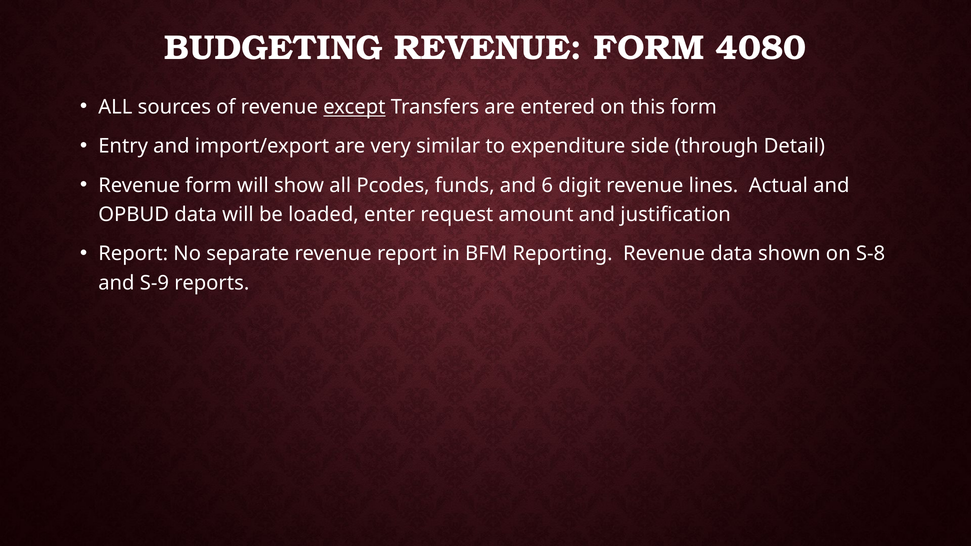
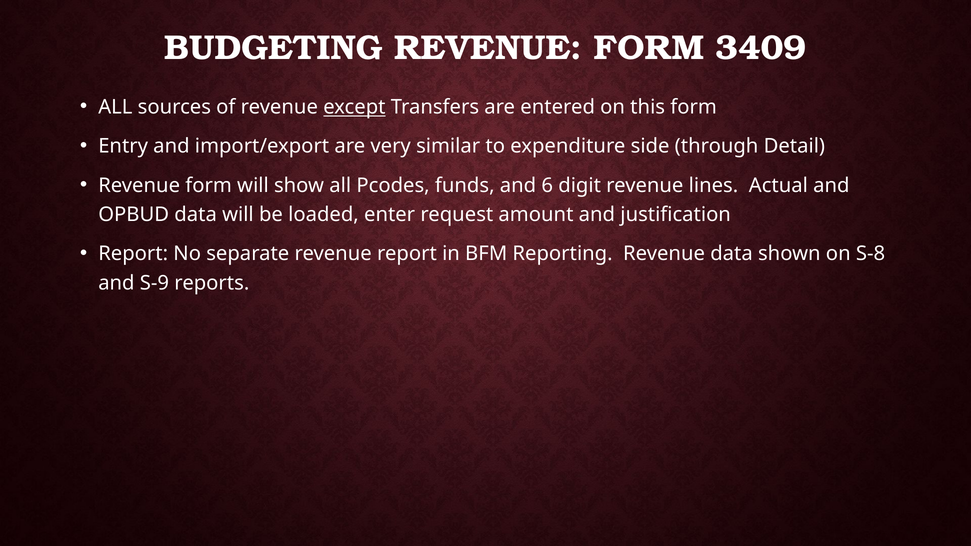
4080: 4080 -> 3409
